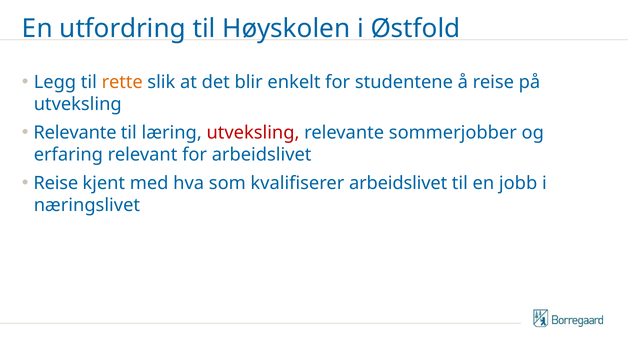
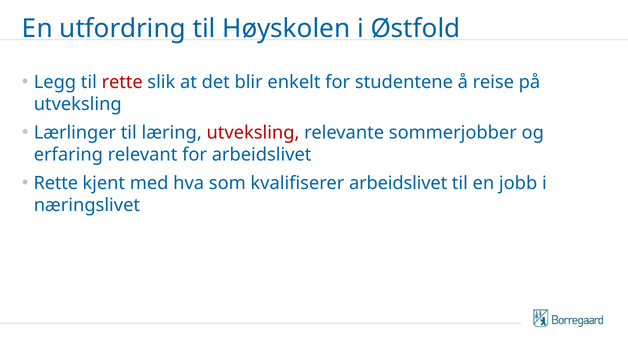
rette at (122, 82) colour: orange -> red
Relevante at (75, 133): Relevante -> Lærlinger
Reise at (56, 183): Reise -> Rette
